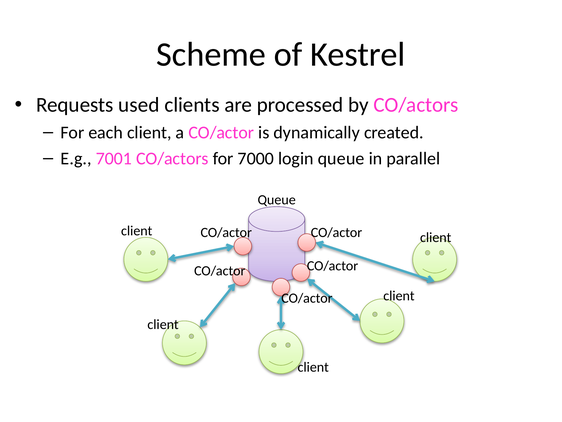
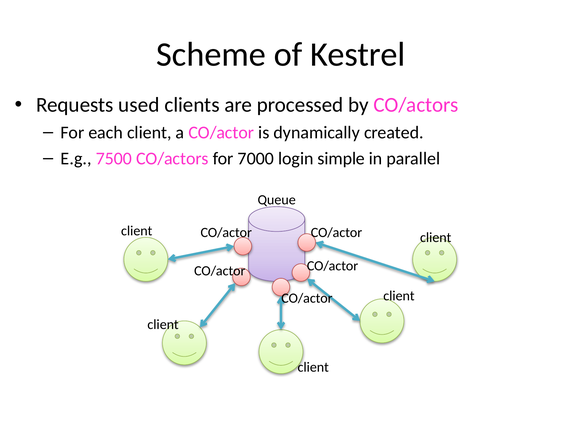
7001: 7001 -> 7500
login queue: queue -> simple
